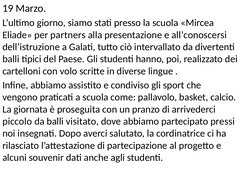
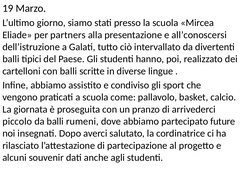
con volo: volo -> balli
visitato: visitato -> rumeni
pressi: pressi -> future
